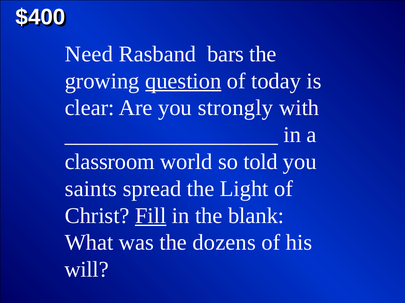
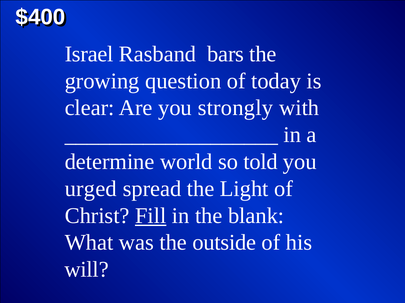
Need: Need -> Israel
question underline: present -> none
classroom: classroom -> determine
saints: saints -> urged
dozens: dozens -> outside
